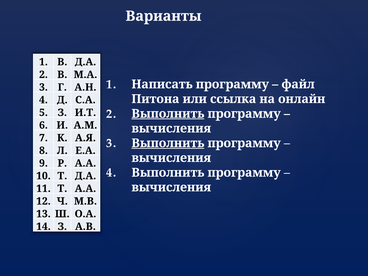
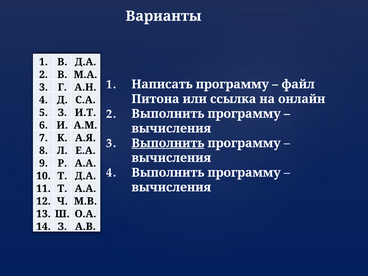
Выполнить at (168, 114) underline: present -> none
